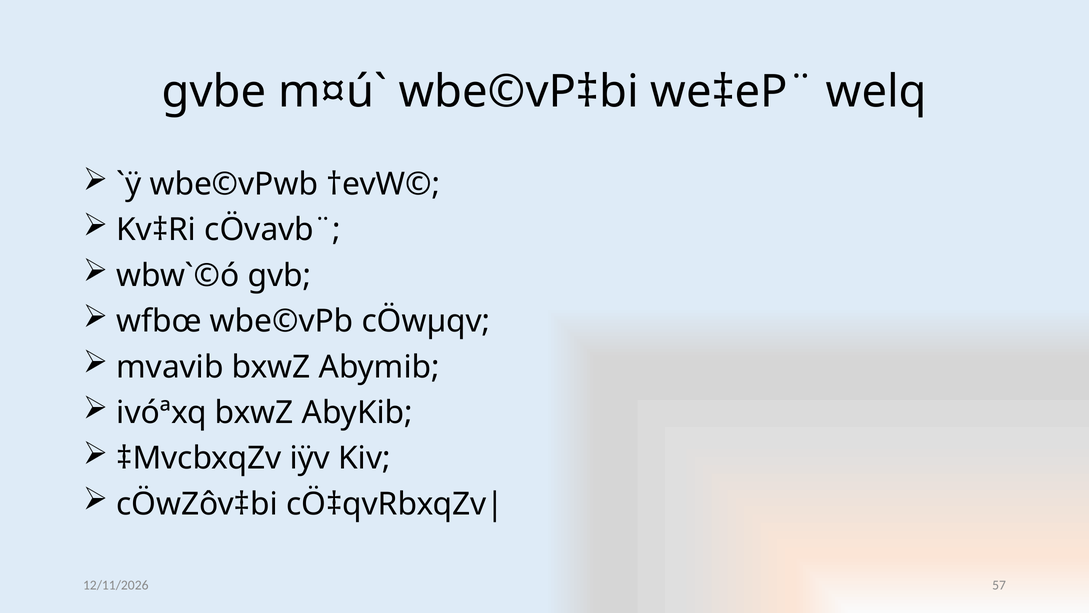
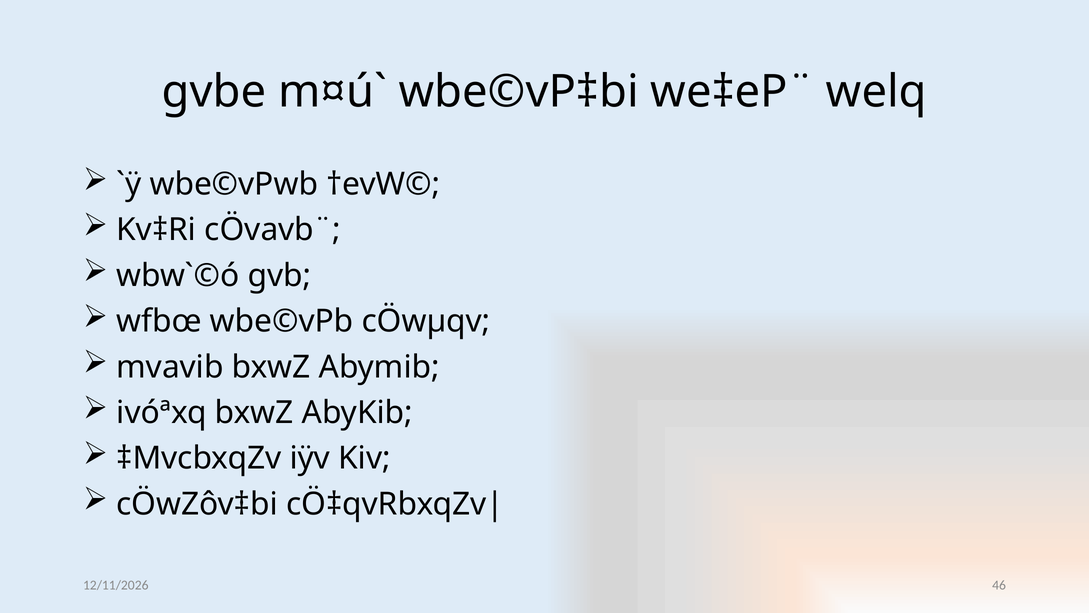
57: 57 -> 46
